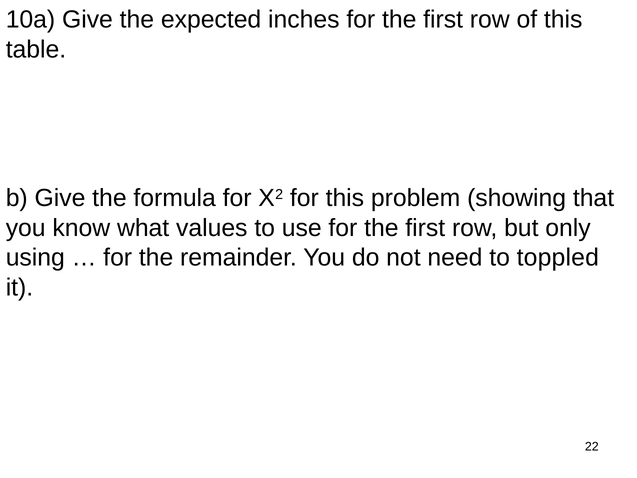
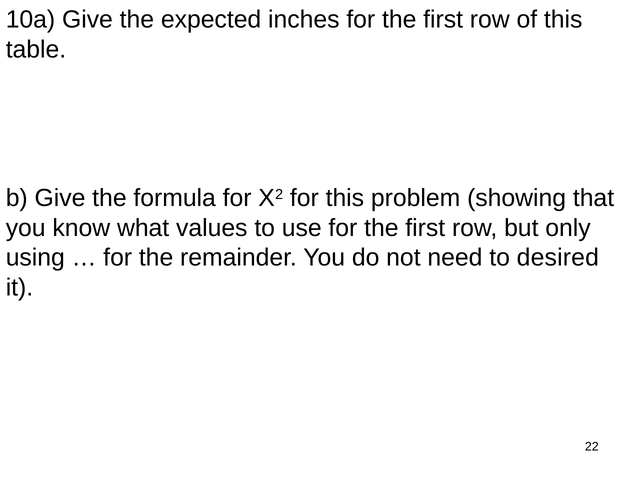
toppled: toppled -> desired
